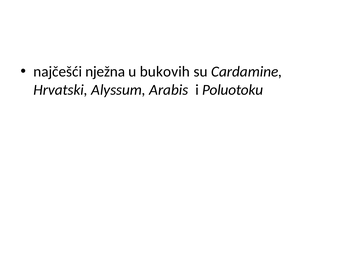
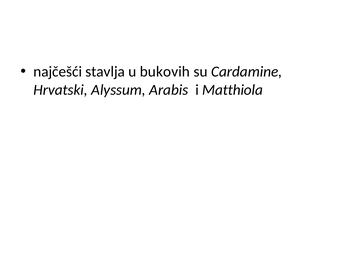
nježna: nježna -> stavlja
Poluotoku: Poluotoku -> Matthiola
